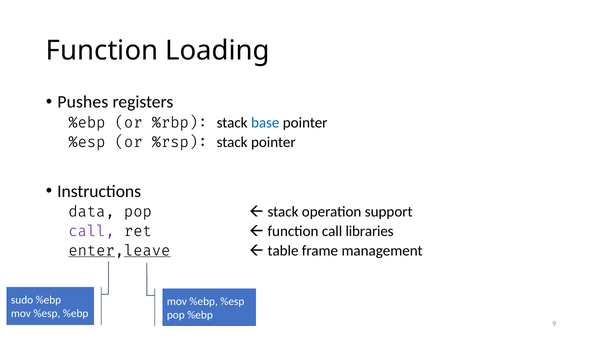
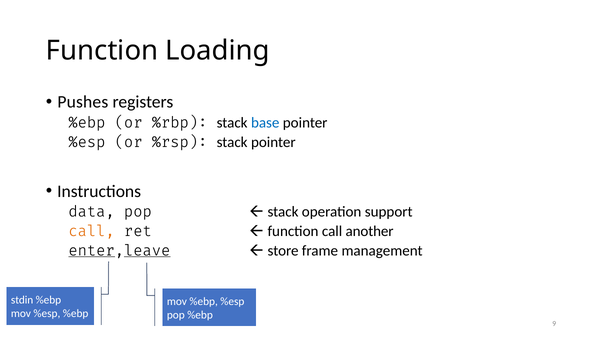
call at (92, 231) colour: purple -> orange
libraries: libraries -> another
table: table -> store
sudo: sudo -> stdin
